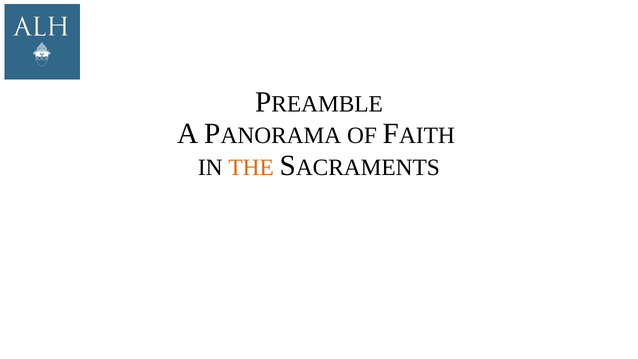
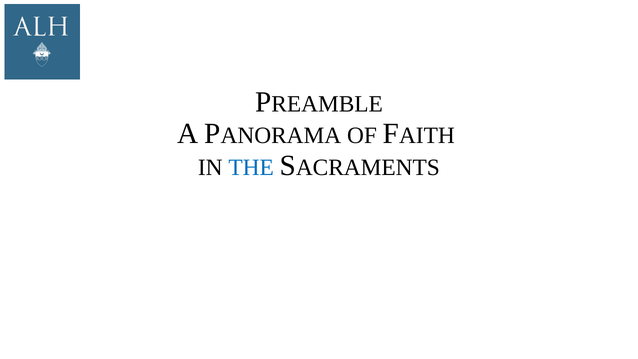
THE colour: orange -> blue
